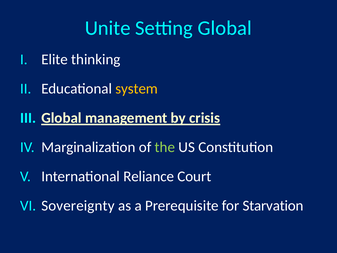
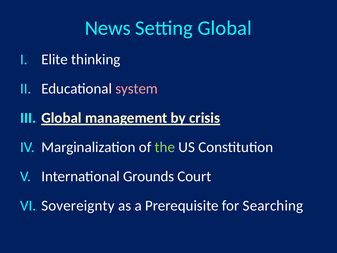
Unite: Unite -> News
system colour: yellow -> pink
Reliance: Reliance -> Grounds
Starvation: Starvation -> Searching
